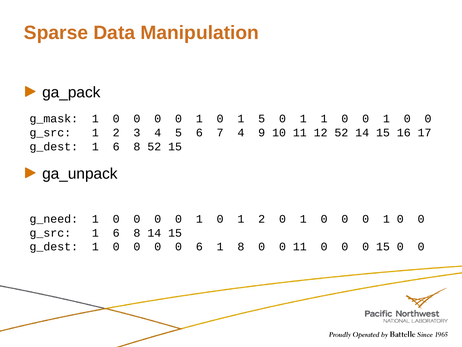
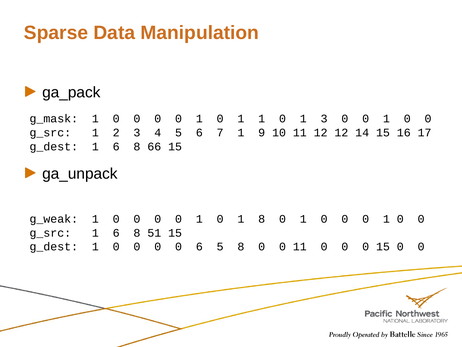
1 5: 5 -> 1
1 1: 1 -> 3
7 4: 4 -> 1
12 52: 52 -> 12
8 52: 52 -> 66
g_need: g_need -> g_weak
0 1 2: 2 -> 8
8 14: 14 -> 51
6 1: 1 -> 5
